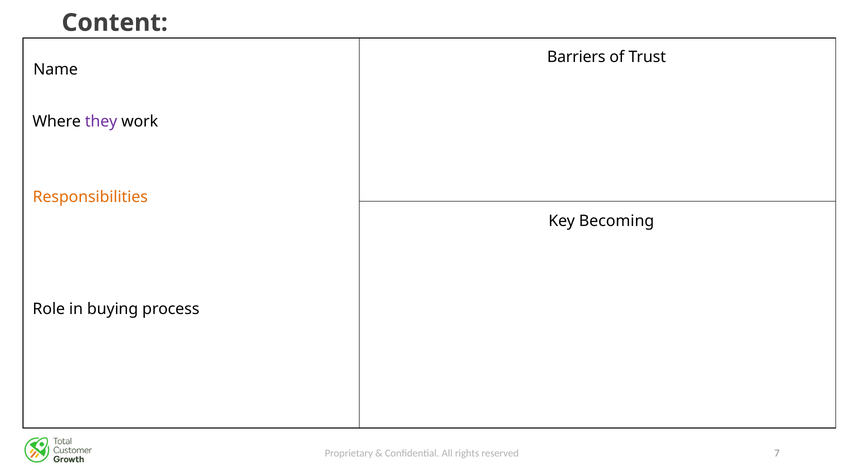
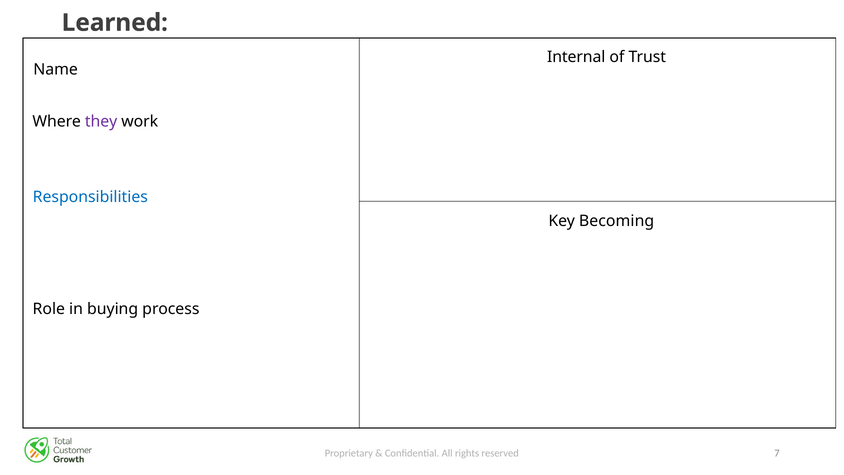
Content: Content -> Learned
Barriers: Barriers -> Internal
Responsibilities colour: orange -> blue
